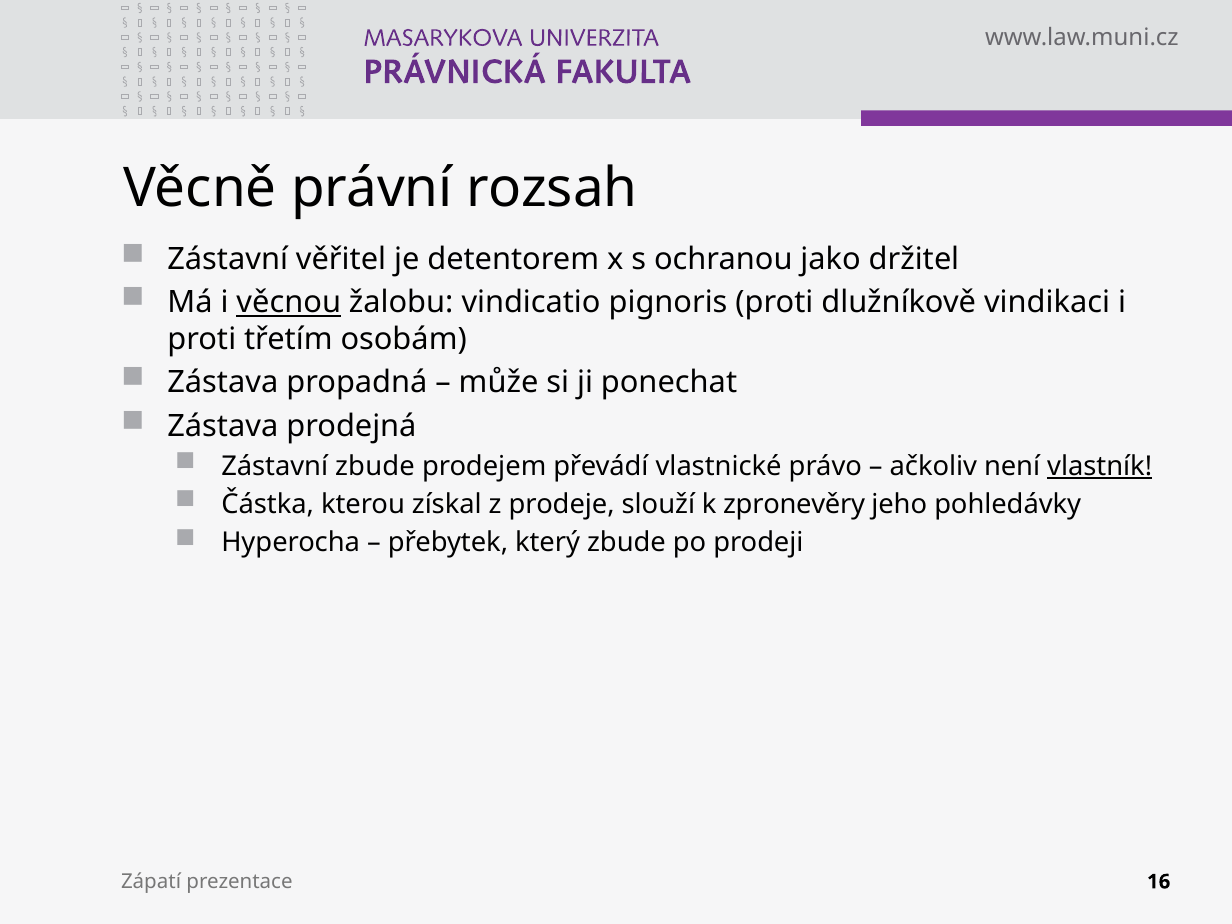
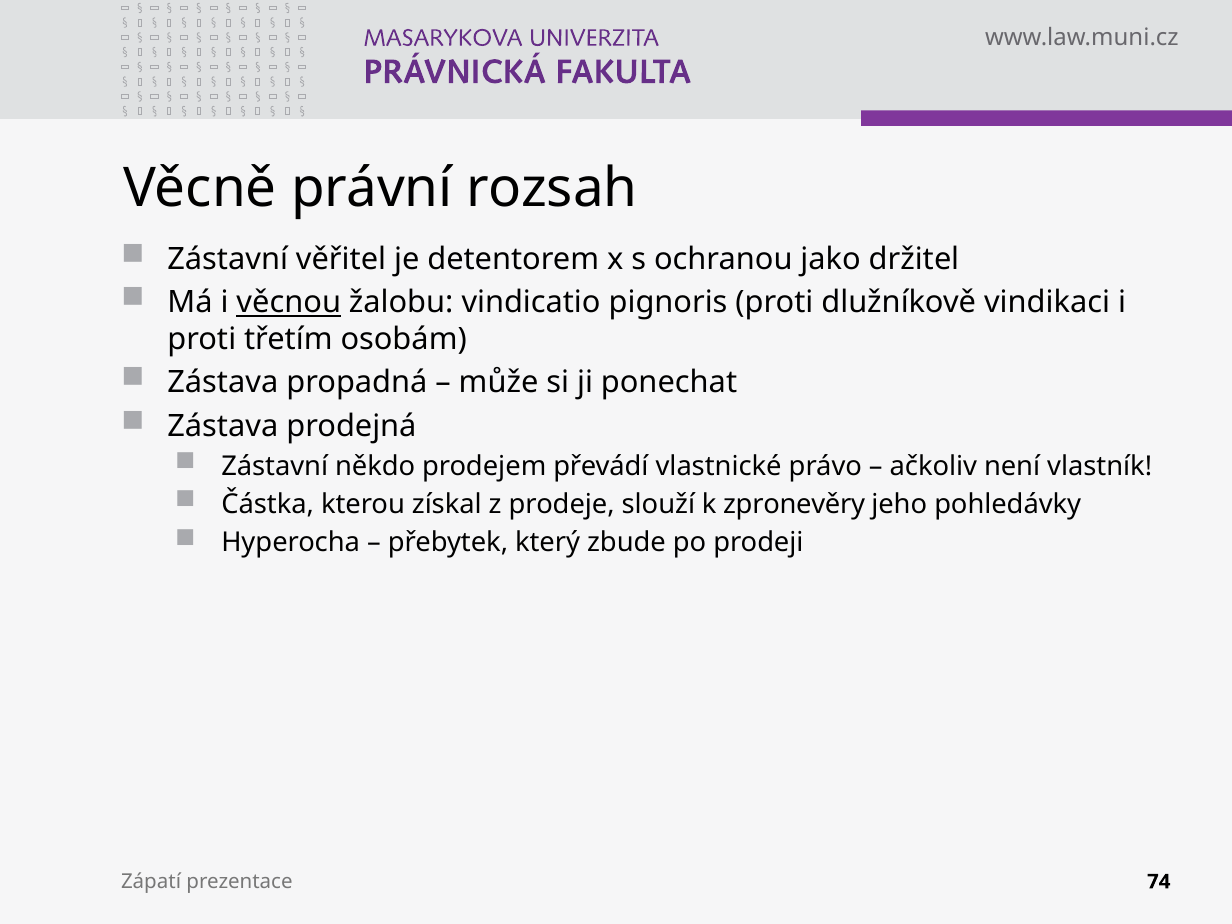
Zástavní zbude: zbude -> někdo
vlastník underline: present -> none
16: 16 -> 74
